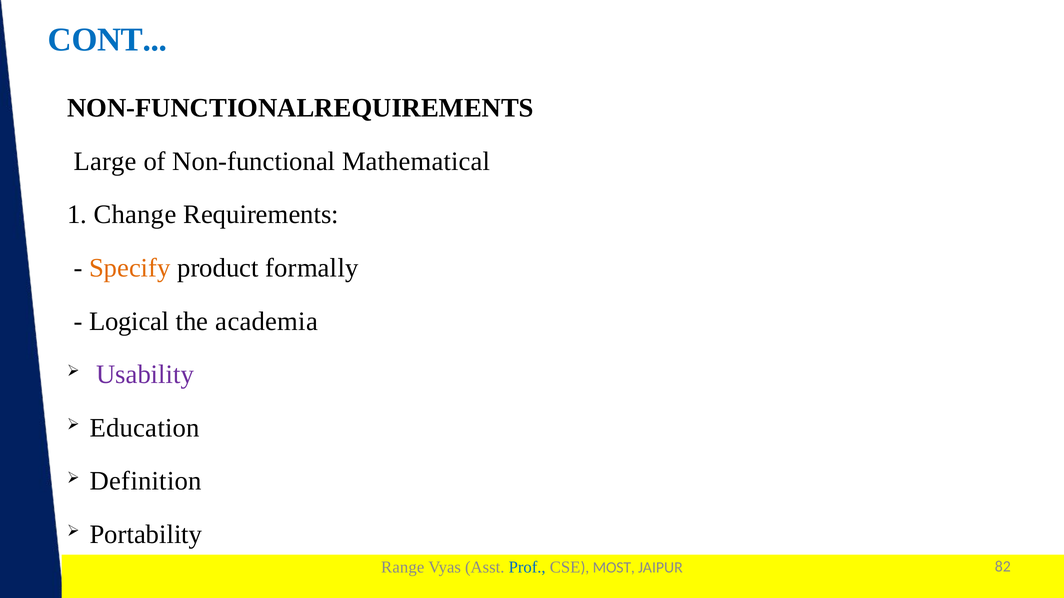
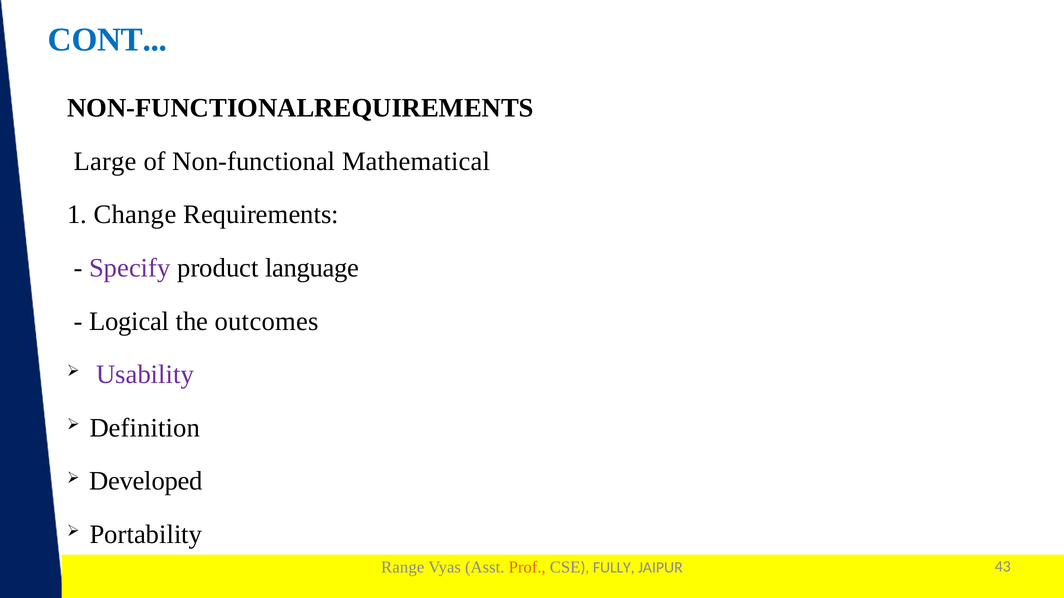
Specify colour: orange -> purple
formally: formally -> language
academia: academia -> outcomes
Education: Education -> Definition
Definition: Definition -> Developed
Prof colour: blue -> orange
MOST: MOST -> FULLY
82: 82 -> 43
